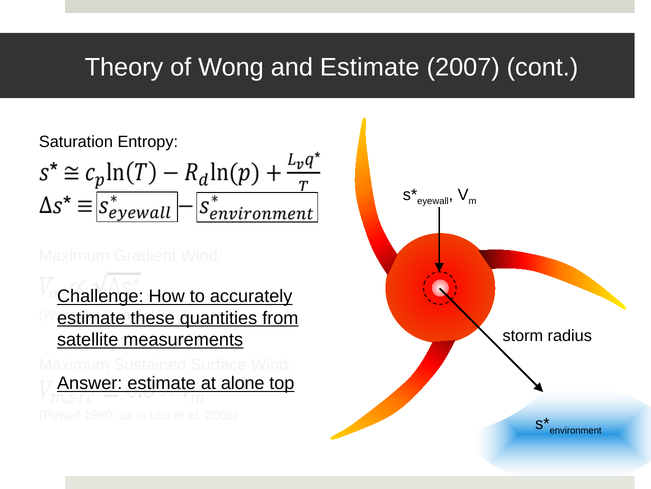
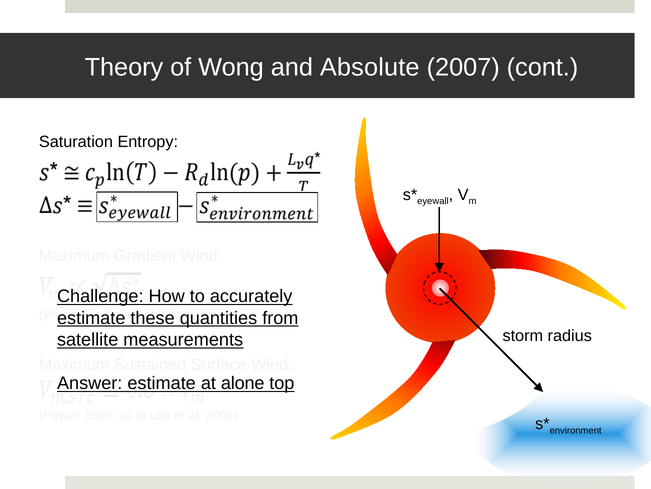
and Estimate: Estimate -> Absolute
